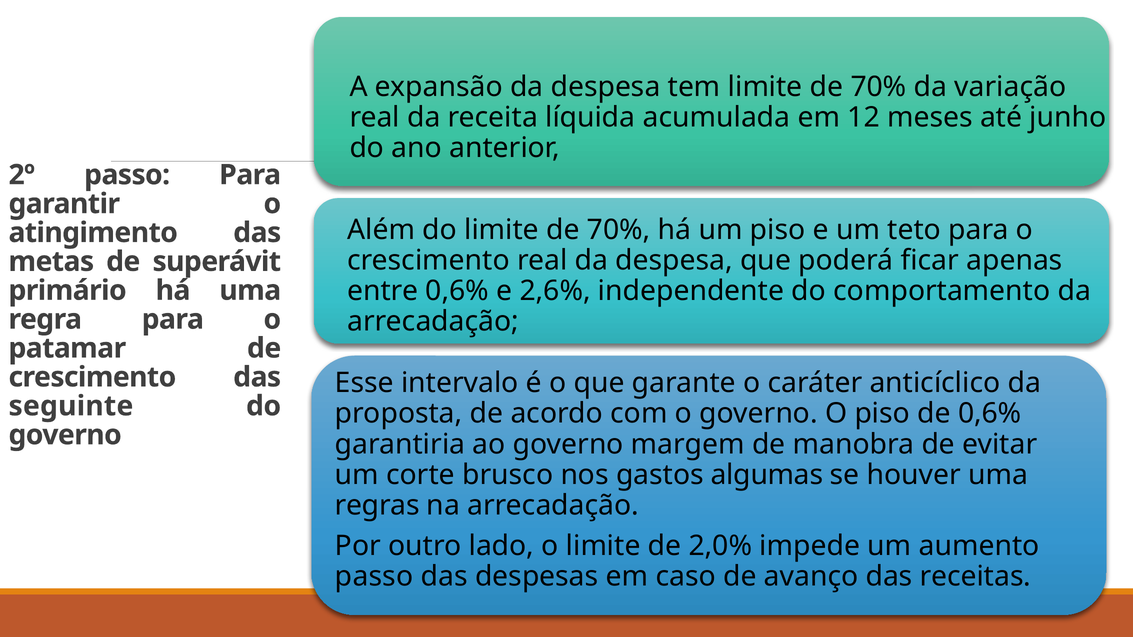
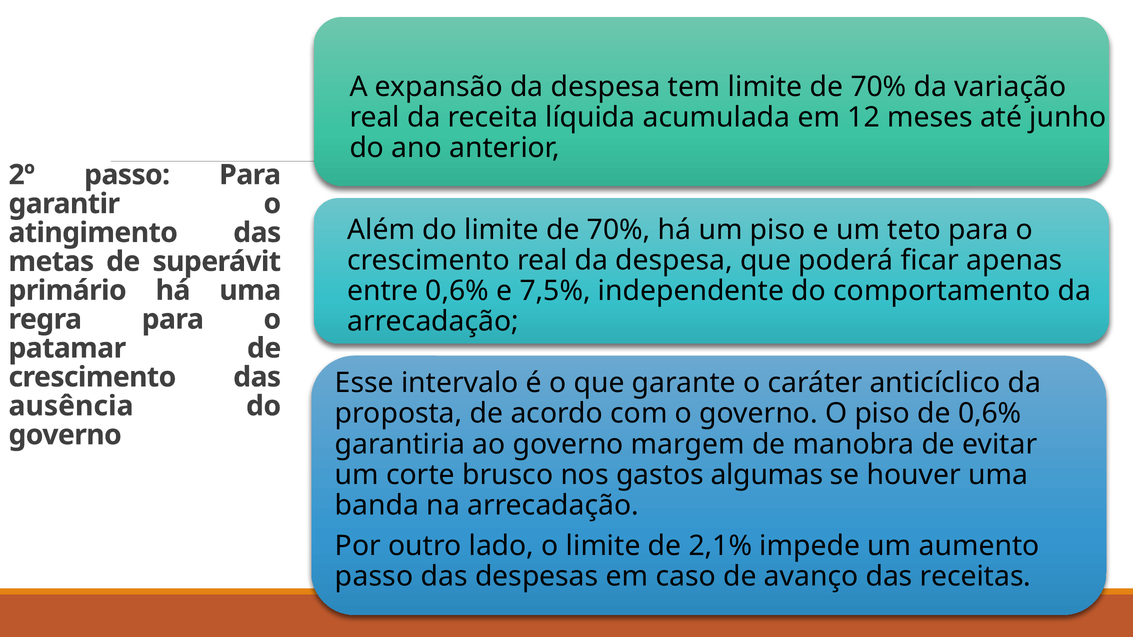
2,6%: 2,6% -> 7,5%
seguinte: seguinte -> ausência
regras: regras -> banda
2,0%: 2,0% -> 2,1%
